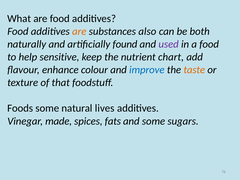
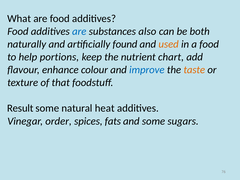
are at (79, 31) colour: orange -> blue
used colour: purple -> orange
sensitive: sensitive -> portions
Foods: Foods -> Result
lives: lives -> heat
made: made -> order
